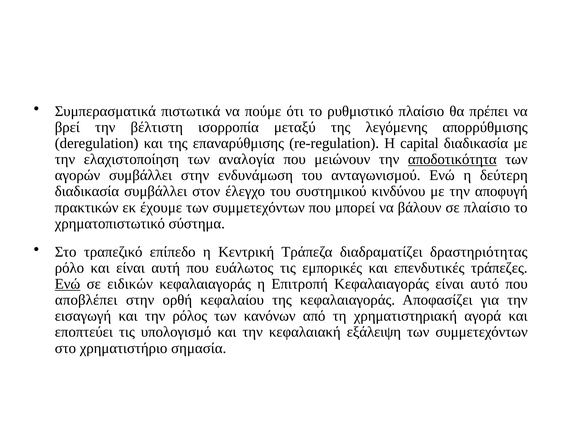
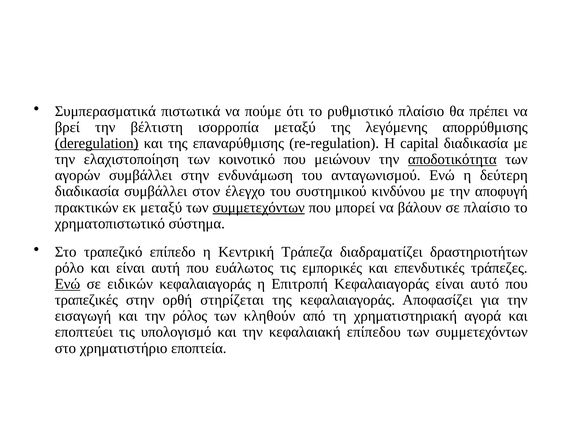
deregulation underline: none -> present
αναλογία: αναλογία -> κοινοτικό
εκ έχουμε: έχουμε -> μεταξύ
συμμετεχόντων at (259, 207) underline: none -> present
δραστηριότητας: δραστηριότητας -> δραστηριοτήτων
αποβλέπει: αποβλέπει -> τραπεζικές
κεφαλαίου: κεφαλαίου -> στηρίζεται
κανόνων: κανόνων -> κληθούν
εξάλειψη: εξάλειψη -> επίπεδου
σημασία: σημασία -> εποπτεία
